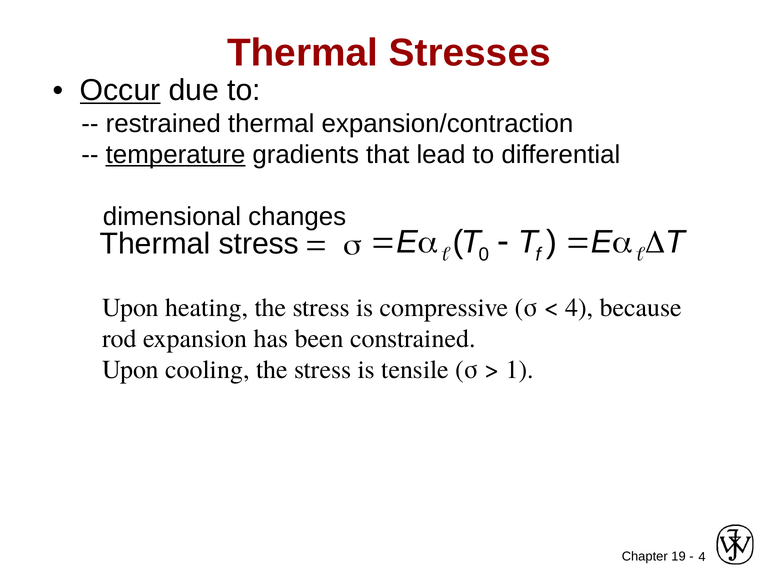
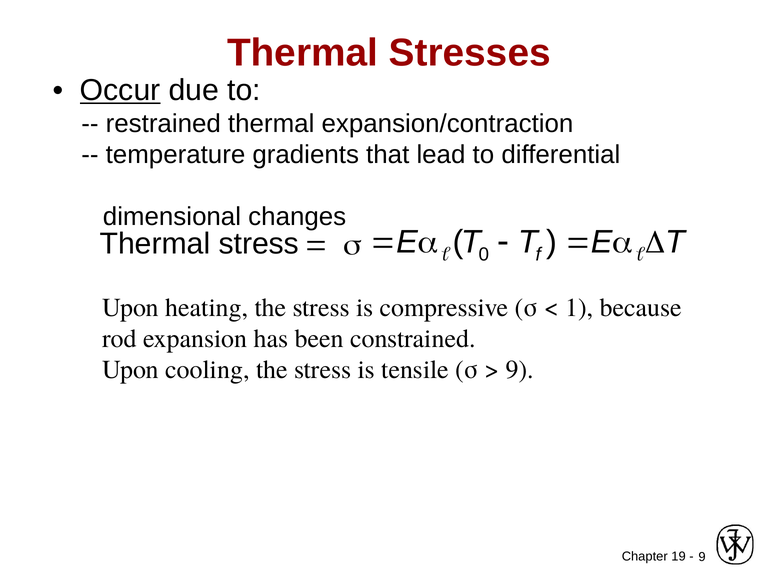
temperature underline: present -> none
4 at (579, 308): 4 -> 1
1 at (520, 370): 1 -> 9
4 at (702, 557): 4 -> 9
